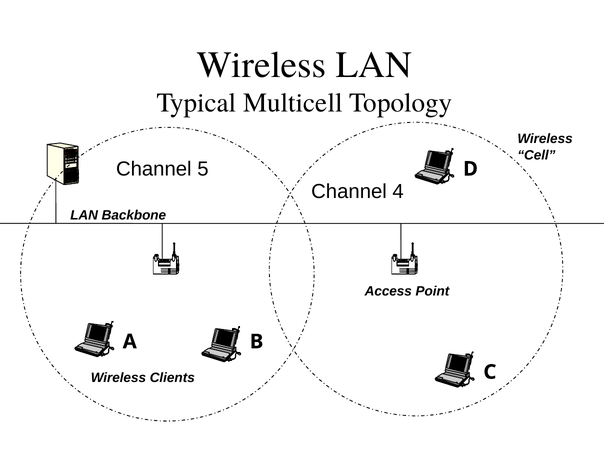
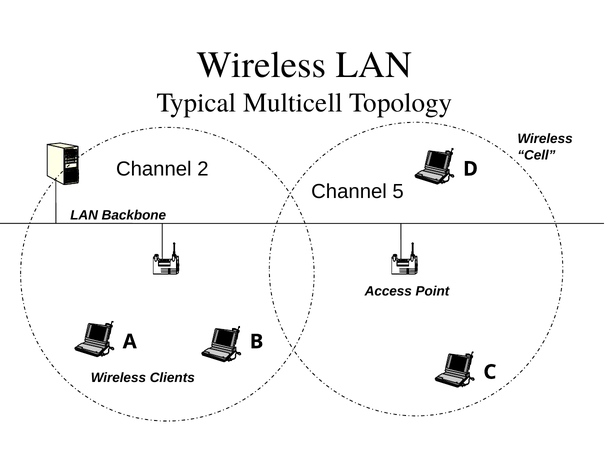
5: 5 -> 2
4: 4 -> 5
